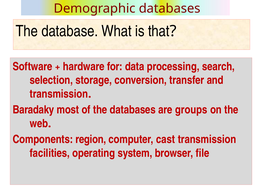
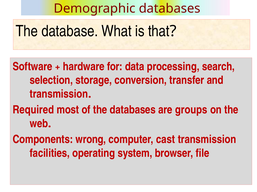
Baradaky: Baradaky -> Required
region: region -> wrong
